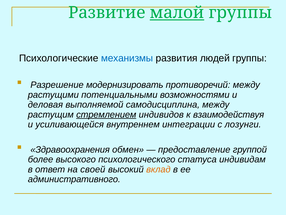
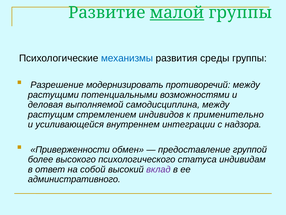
людей: людей -> среды
стремлением underline: present -> none
взаимодействуя: взаимодействуя -> применительно
лозунги: лозунги -> надзора
Здравоохранения: Здравоохранения -> Приверженности
своей: своей -> собой
вклад colour: orange -> purple
